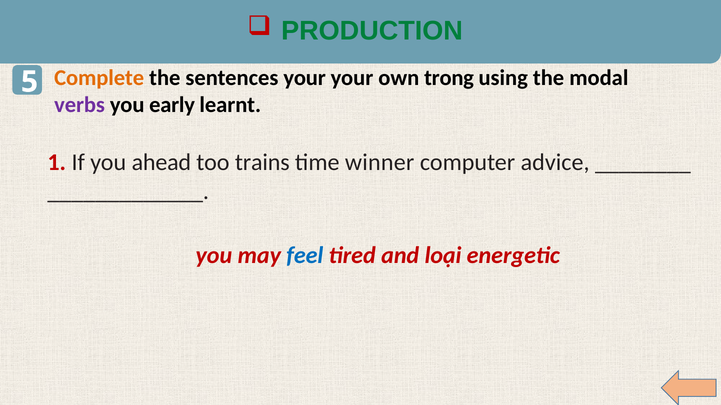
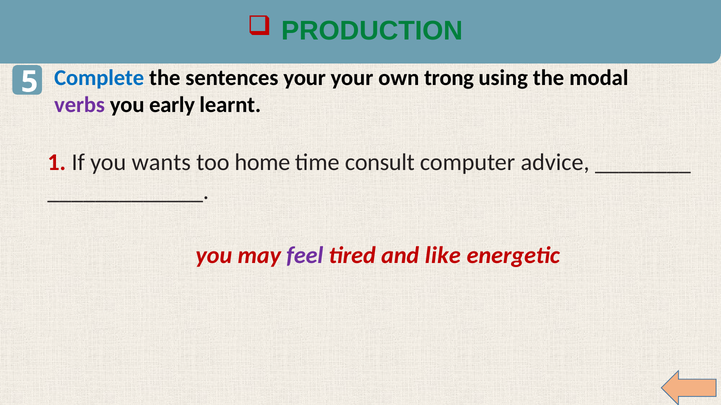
Complete colour: orange -> blue
ahead: ahead -> wants
trains: trains -> home
winner: winner -> consult
feel colour: blue -> purple
loại: loại -> like
